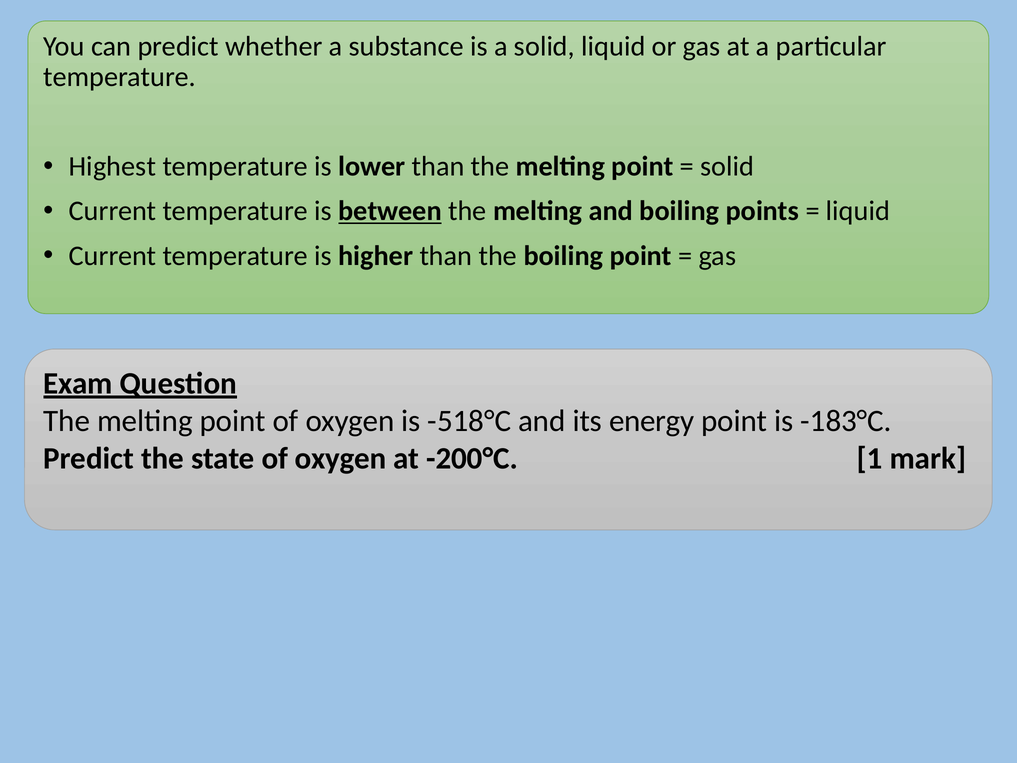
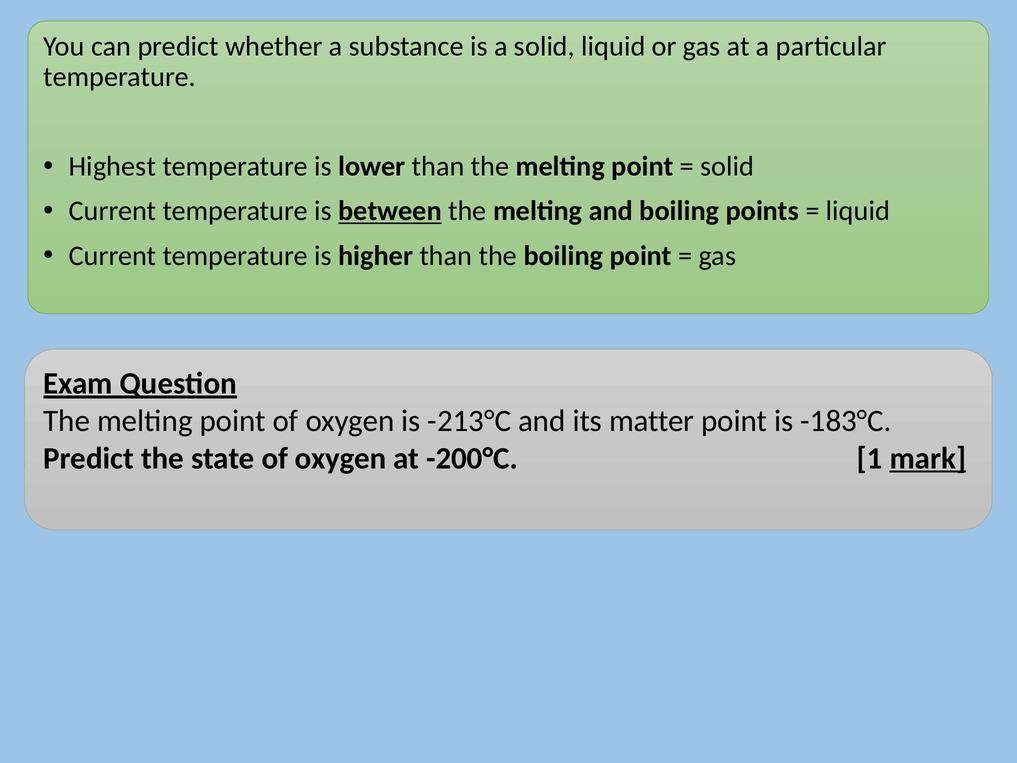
-518°C: -518°C -> -213°C
energy: energy -> matter
mark underline: none -> present
